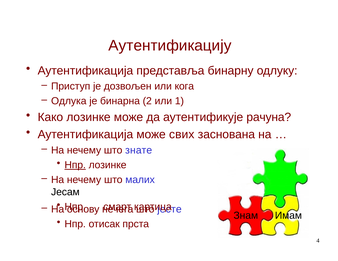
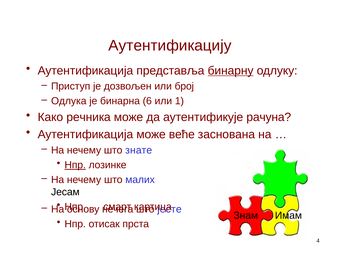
бинарну underline: none -> present
кога: кога -> број
2: 2 -> 6
Како лозинке: лозинке -> речника
свих: свих -> веће
